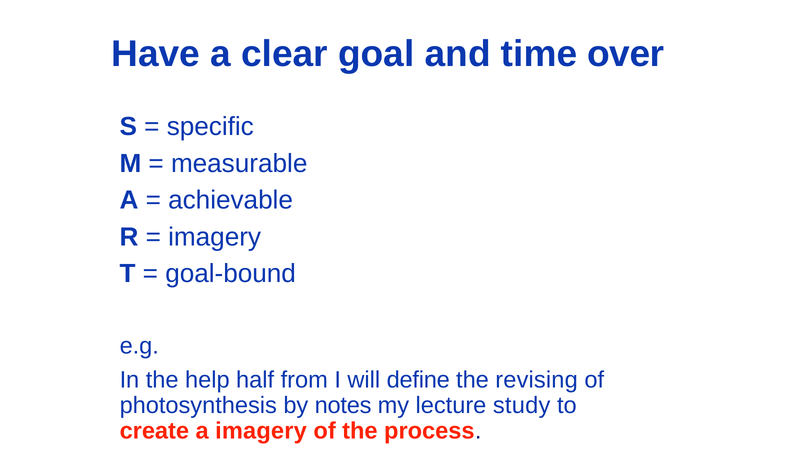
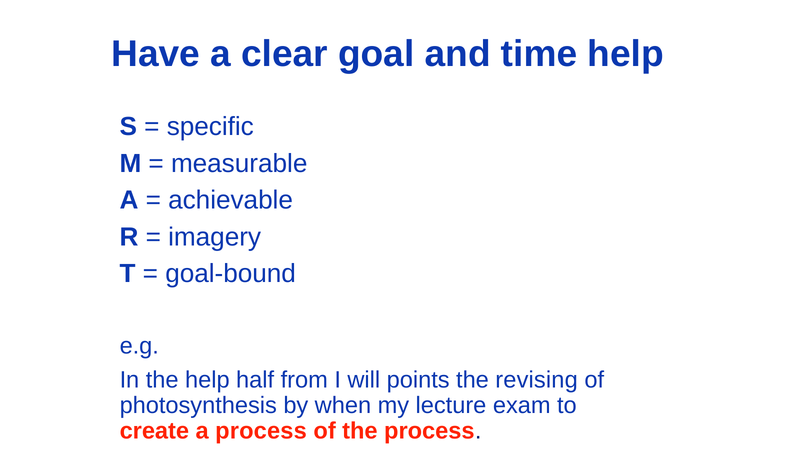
time over: over -> help
define: define -> points
notes: notes -> when
study: study -> exam
a imagery: imagery -> process
